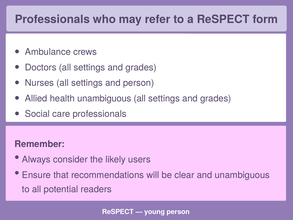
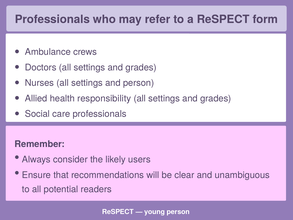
health unambiguous: unambiguous -> responsibility
